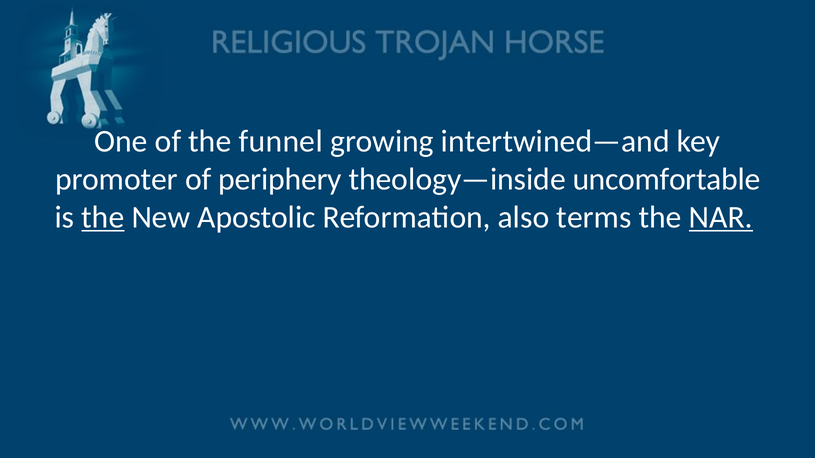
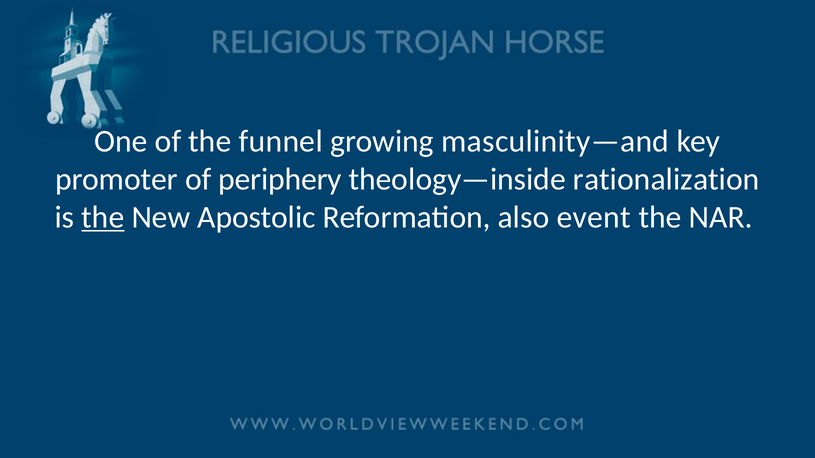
intertwined—and: intertwined—and -> masculinity—and
uncomfortable: uncomfortable -> rationalization
terms: terms -> event
NAR underline: present -> none
